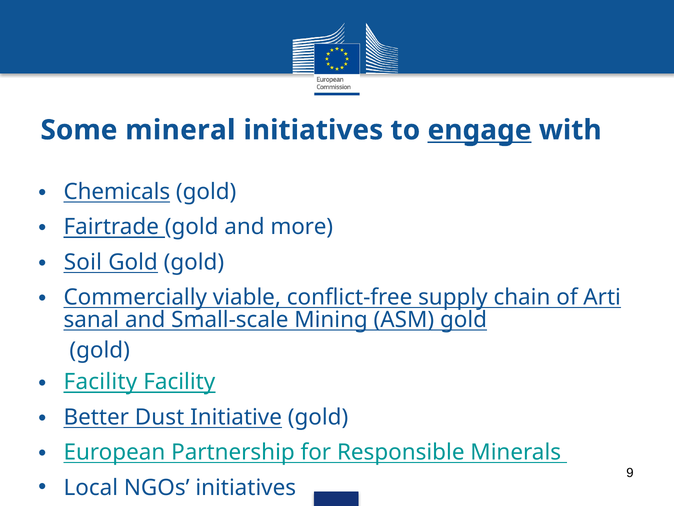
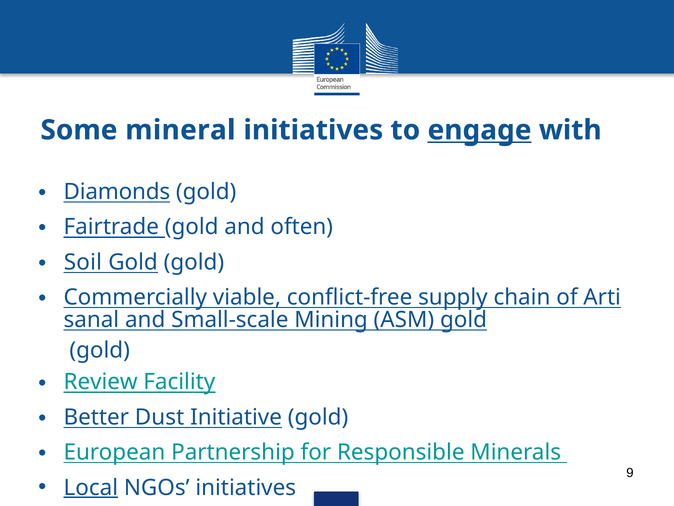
Chemicals: Chemicals -> Diamonds
more: more -> often
Facility at (100, 382): Facility -> Review
Local underline: none -> present
